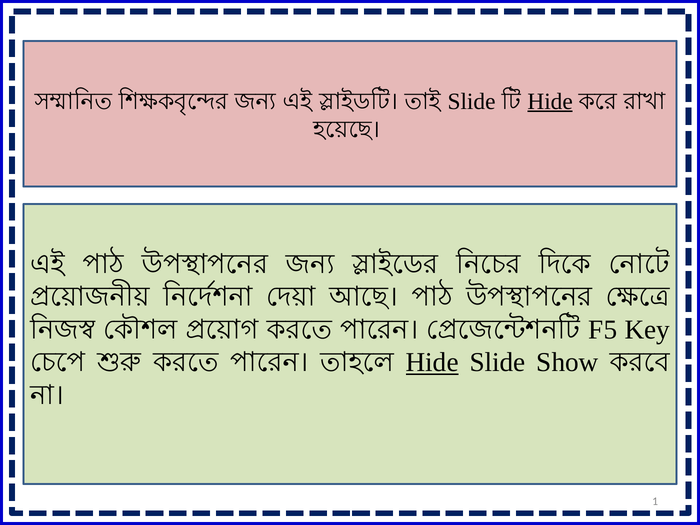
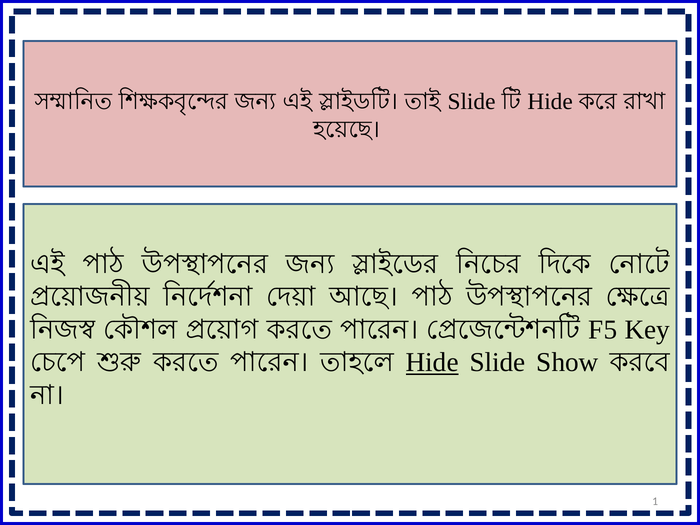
Hide at (550, 101) underline: present -> none
